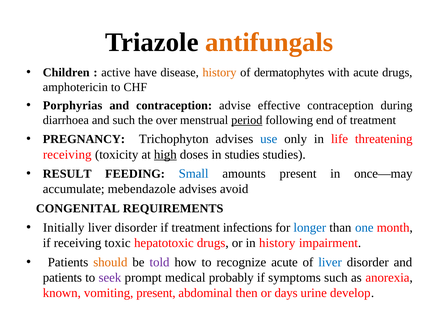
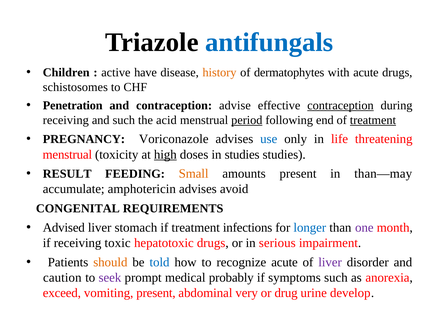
antifungals colour: orange -> blue
amphotericin: amphotericin -> schistosomes
Porphyrias: Porphyrias -> Penetration
contraception at (340, 106) underline: none -> present
diarrhoea at (66, 120): diarrhoea -> receiving
over: over -> acid
treatment at (373, 120) underline: none -> present
Trichophyton: Trichophyton -> Voriconazole
receiving at (67, 155): receiving -> menstrual
Small colour: blue -> orange
once—may: once—may -> than—may
mebendazole: mebendazole -> amphotericin
Initially: Initially -> Advised
disorder at (136, 228): disorder -> stomach
one colour: blue -> purple
in history: history -> serious
told colour: purple -> blue
liver at (330, 262) colour: blue -> purple
patients at (62, 278): patients -> caution
known: known -> exceed
then: then -> very
days: days -> drug
